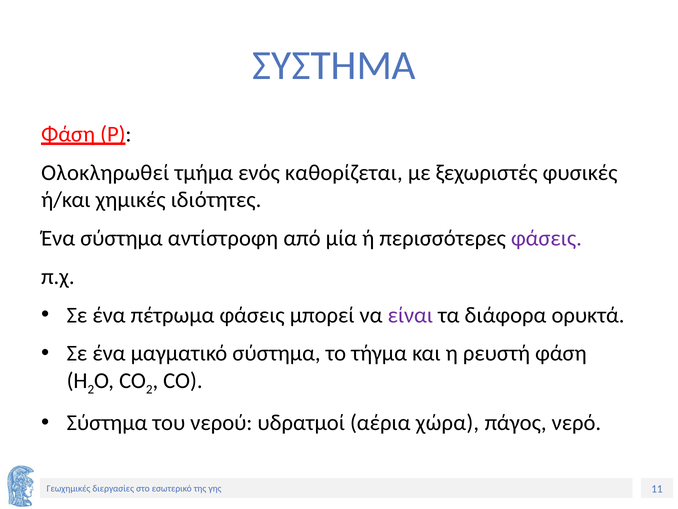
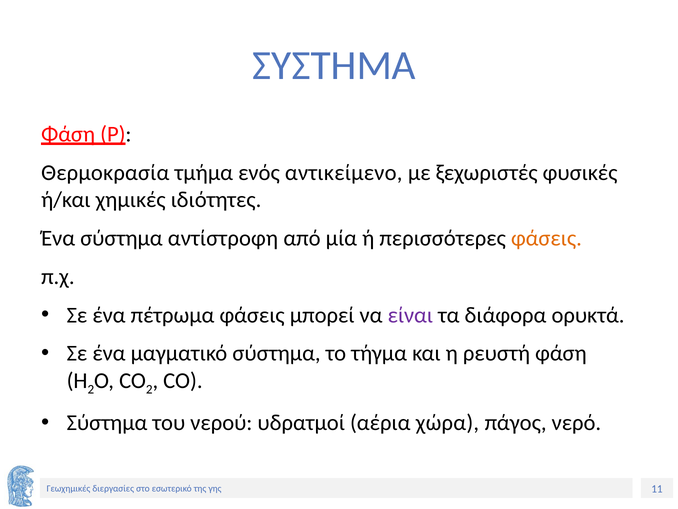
Ολοκληρωθεί: Ολοκληρωθεί -> Θερμοκρασία
καθορίζεται: καθορίζεται -> αντικείμενο
φάσεις at (546, 238) colour: purple -> orange
